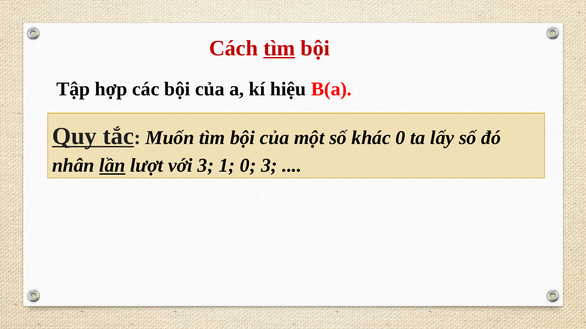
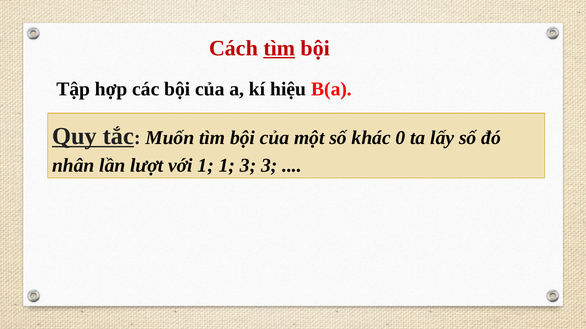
lần underline: present -> none
với 3: 3 -> 1
1 0: 0 -> 3
